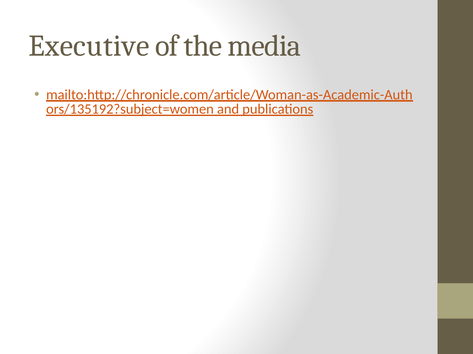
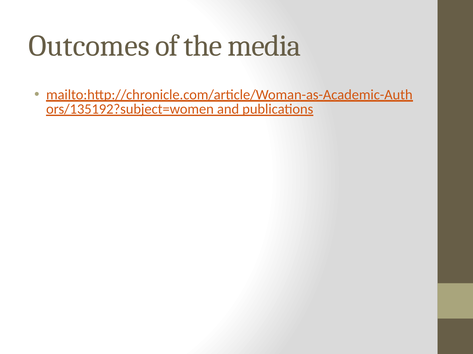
Executive: Executive -> Outcomes
